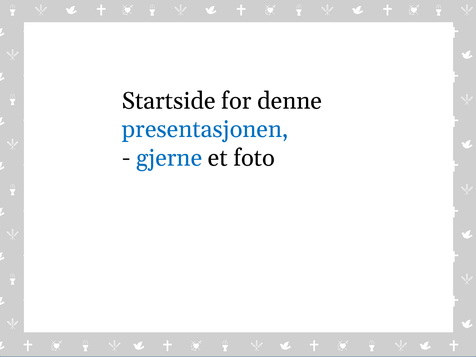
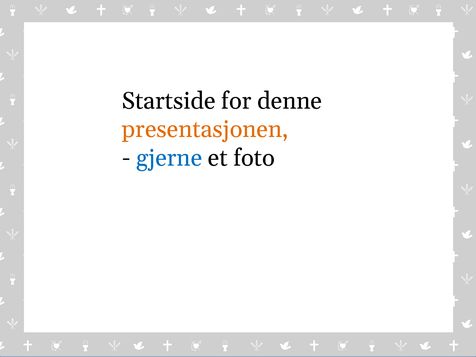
presentasjonen colour: blue -> orange
